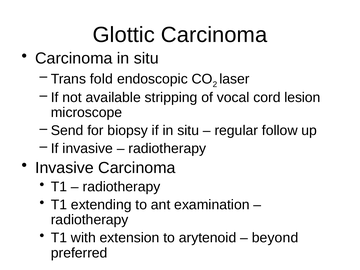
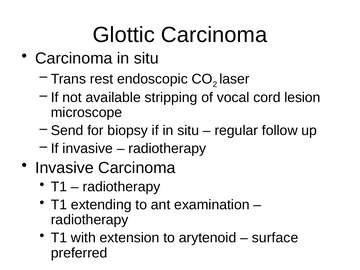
fold: fold -> rest
beyond: beyond -> surface
